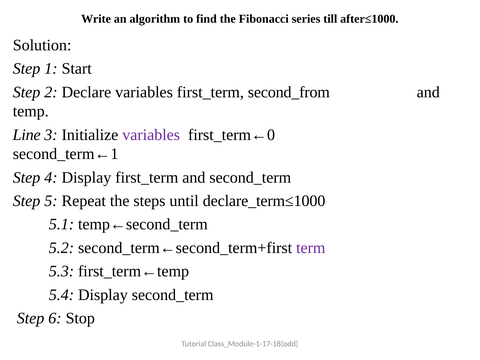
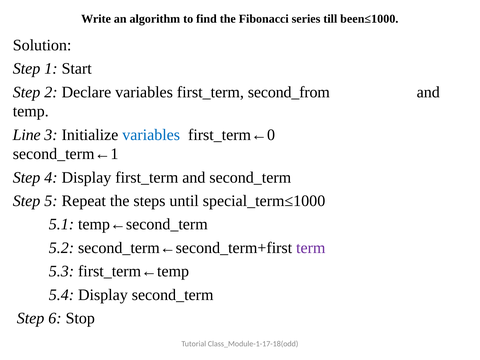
after≤1000: after≤1000 -> been≤1000
variables at (151, 135) colour: purple -> blue
declare_term≤1000: declare_term≤1000 -> special_term≤1000
